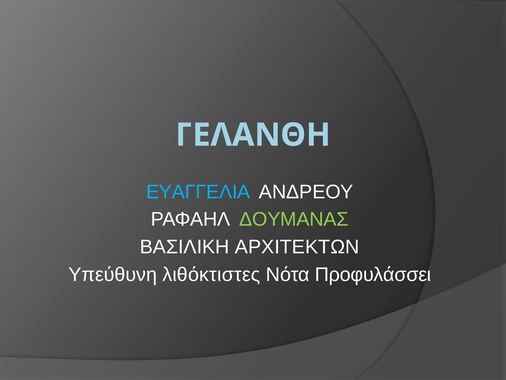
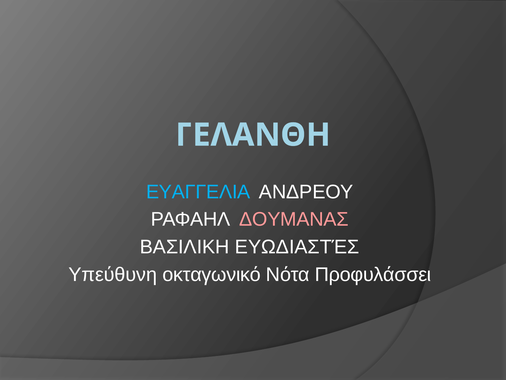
ΔΟΥΜΑΝΑΣ colour: light green -> pink
ΑΡΧΙΤΕΚΤΩΝ: ΑΡΧΙΤΕΚΤΩΝ -> ΕΥΩΔΙΑΣΤΈΣ
λιθόκτιστες: λιθόκτιστες -> οκταγωνικό
